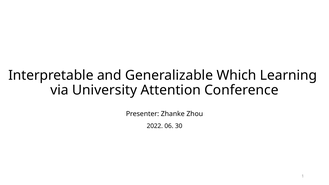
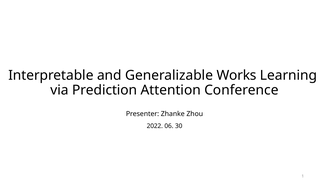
Which: Which -> Works
University: University -> Prediction
